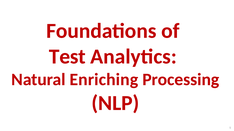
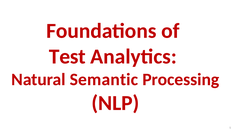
Enriching: Enriching -> Semantic
